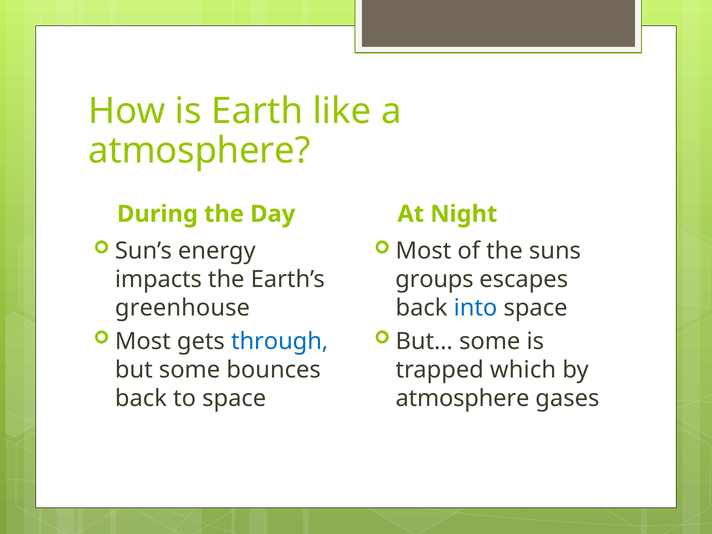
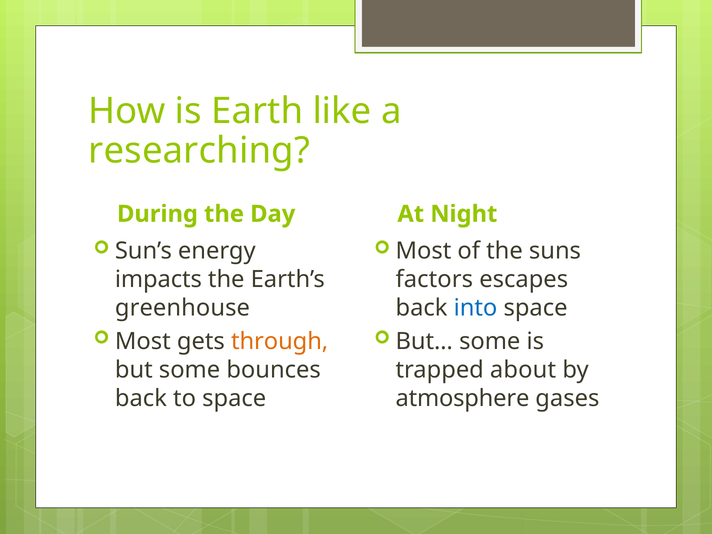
atmosphere at (199, 150): atmosphere -> researching
groups: groups -> factors
through colour: blue -> orange
which: which -> about
